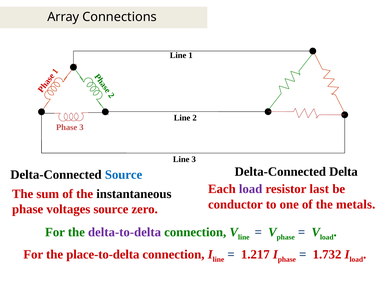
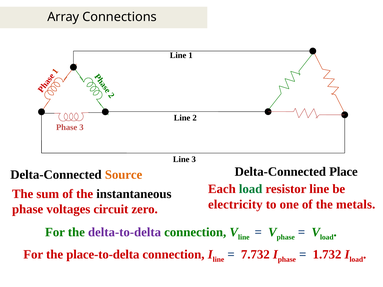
Delta: Delta -> Place
Source at (124, 175) colour: blue -> orange
load at (251, 189) colour: purple -> green
resistor last: last -> line
conductor: conductor -> electricity
voltages source: source -> circuit
1.217: 1.217 -> 7.732
